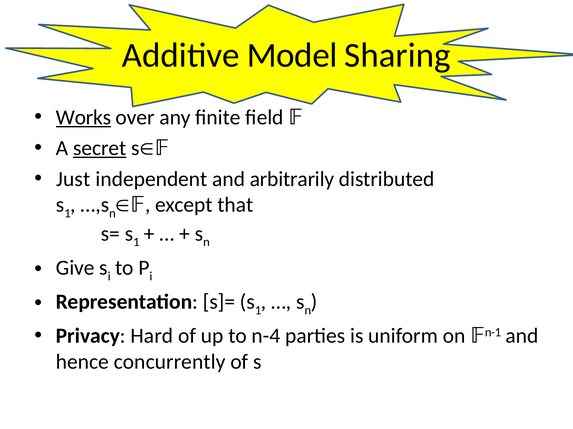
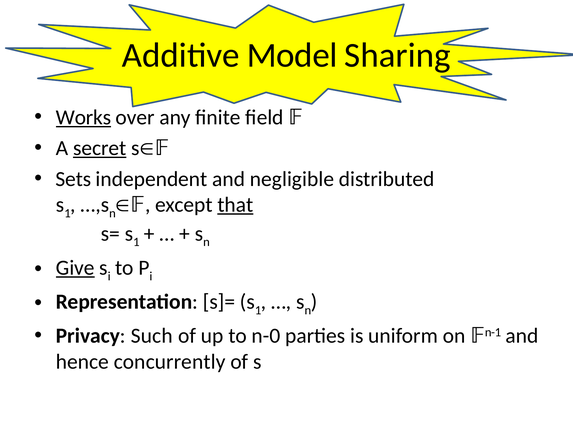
Just: Just -> Sets
arbitrarily: arbitrarily -> negligible
that underline: none -> present
Give underline: none -> present
Hard: Hard -> Such
n-4: n-4 -> n-0
